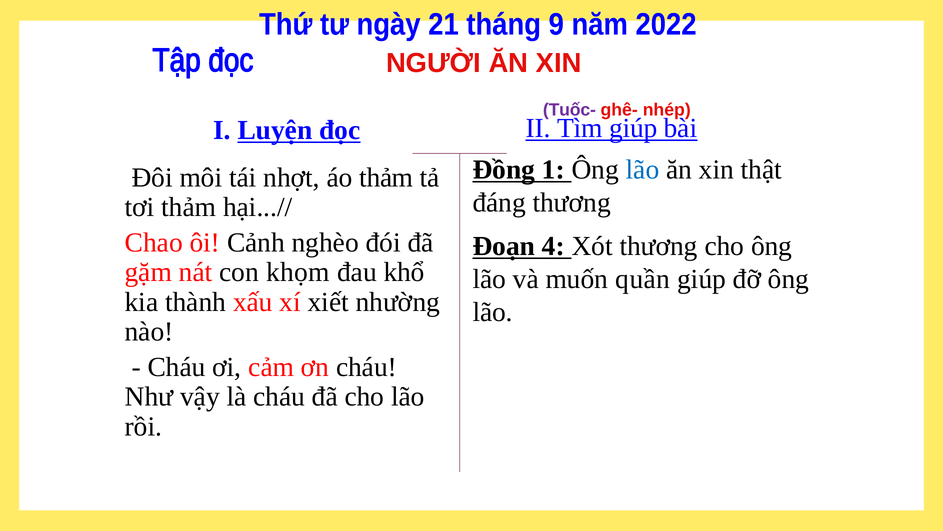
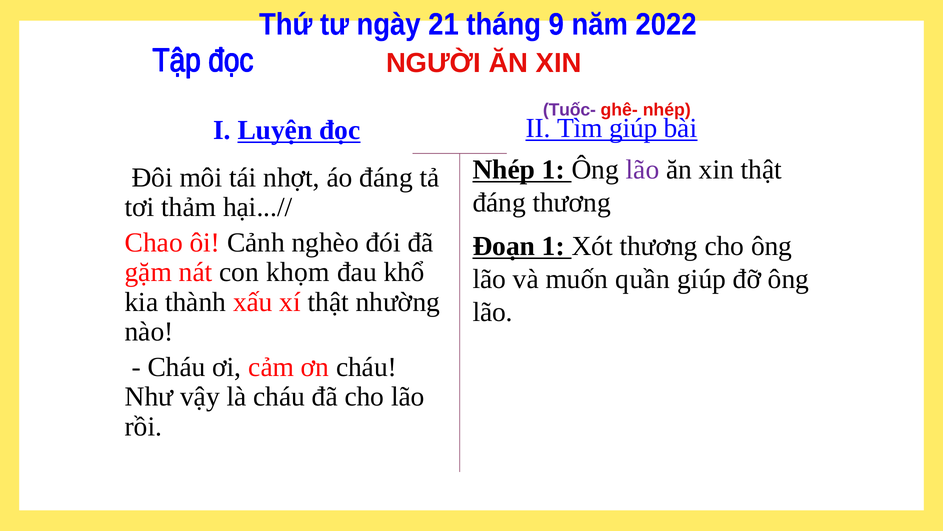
Đồng at (504, 169): Đồng -> Nhép
lão at (643, 169) colour: blue -> purple
áo thảm: thảm -> đáng
Đoạn 4: 4 -> 1
xí xiết: xiết -> thật
